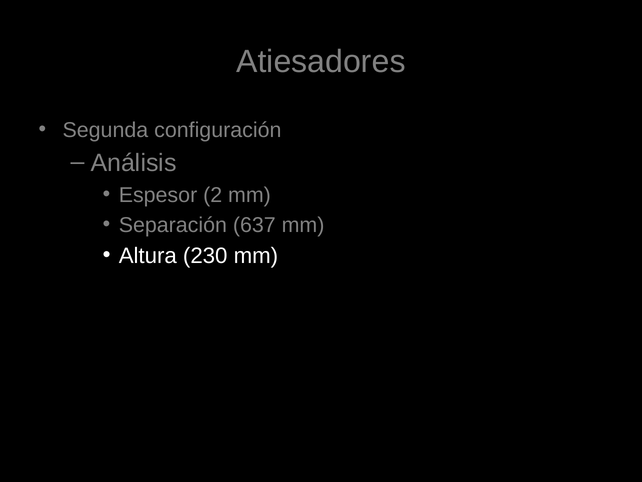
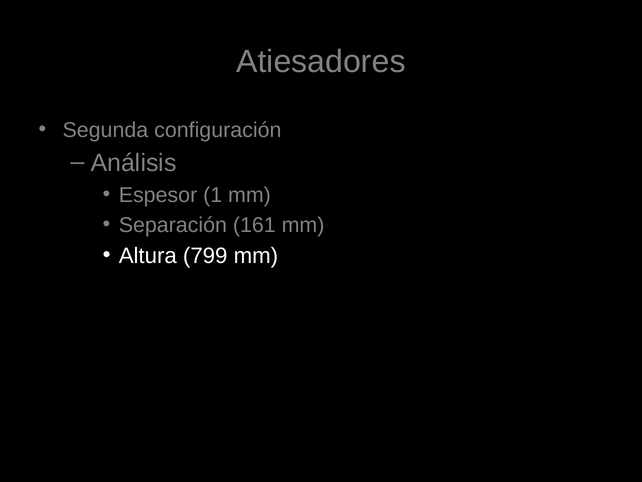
2: 2 -> 1
637: 637 -> 161
230: 230 -> 799
